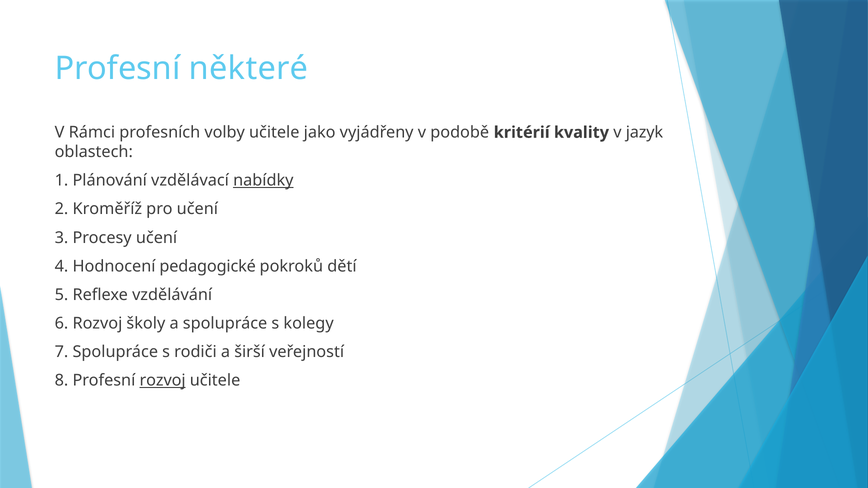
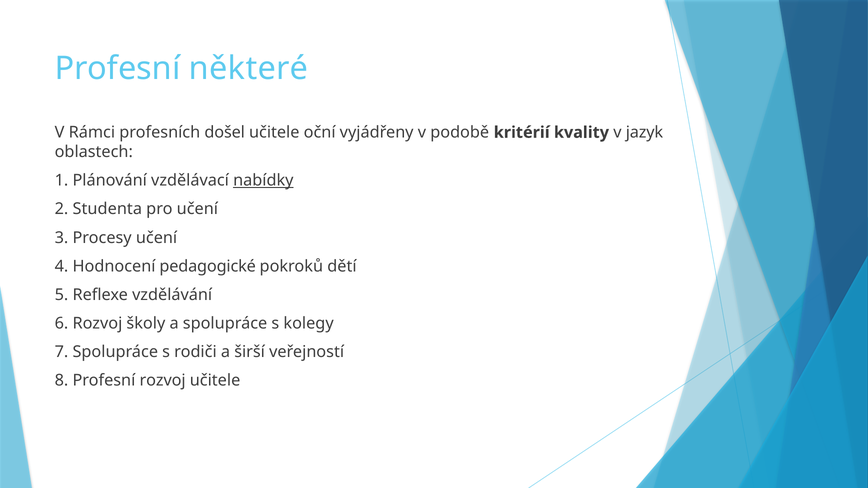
volby: volby -> došel
jako: jako -> oční
Kroměříž: Kroměříž -> Studenta
rozvoj at (163, 381) underline: present -> none
